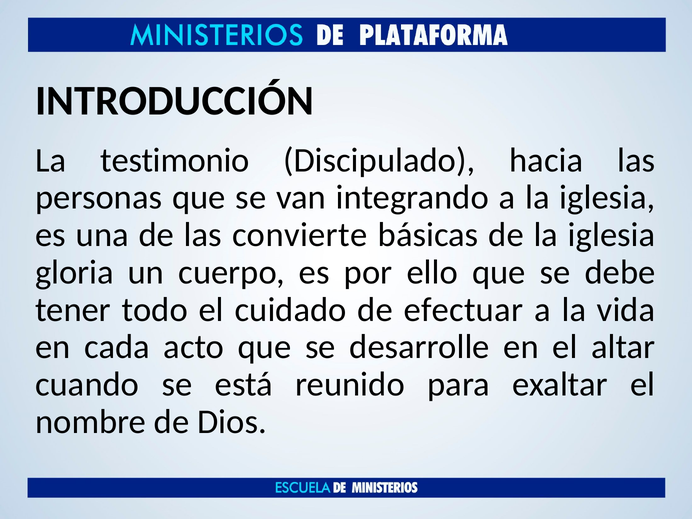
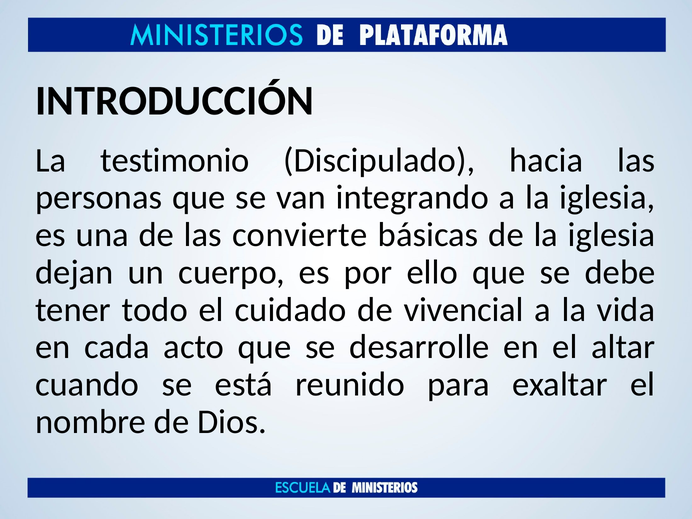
gloria: gloria -> dejan
efectuar: efectuar -> vivencial
